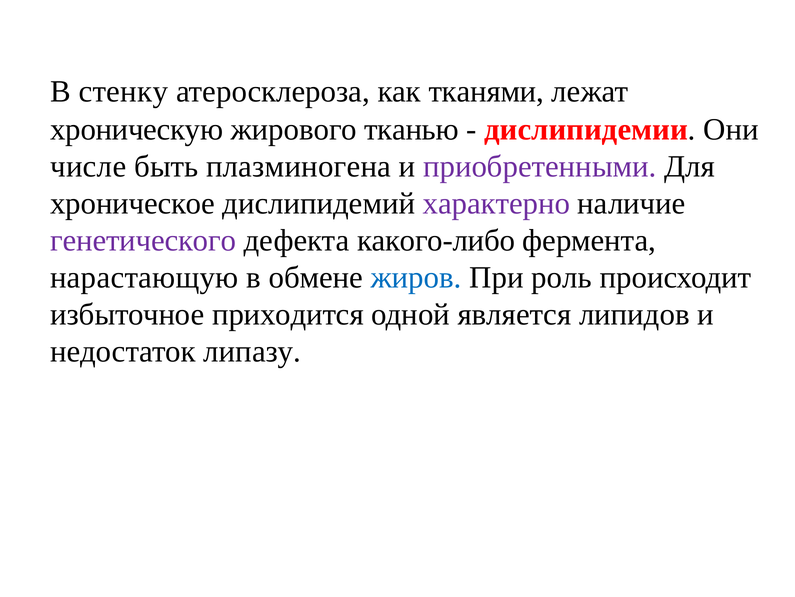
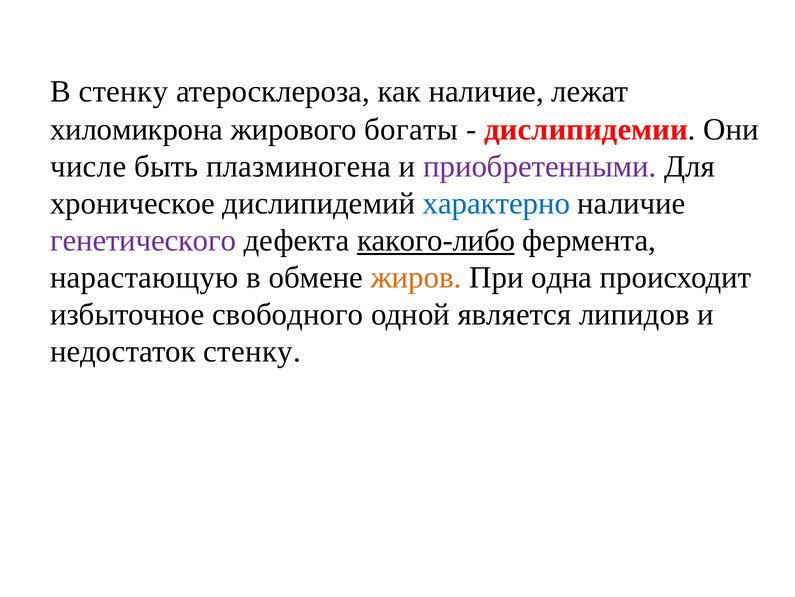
как тканями: тканями -> наличие
хроническую: хроническую -> хиломикрона
тканью: тканью -> богаты
характерно colour: purple -> blue
какого-либо underline: none -> present
жиров colour: blue -> orange
роль: роль -> одна
приходится: приходится -> свободного
недостаток липазу: липазу -> стенку
